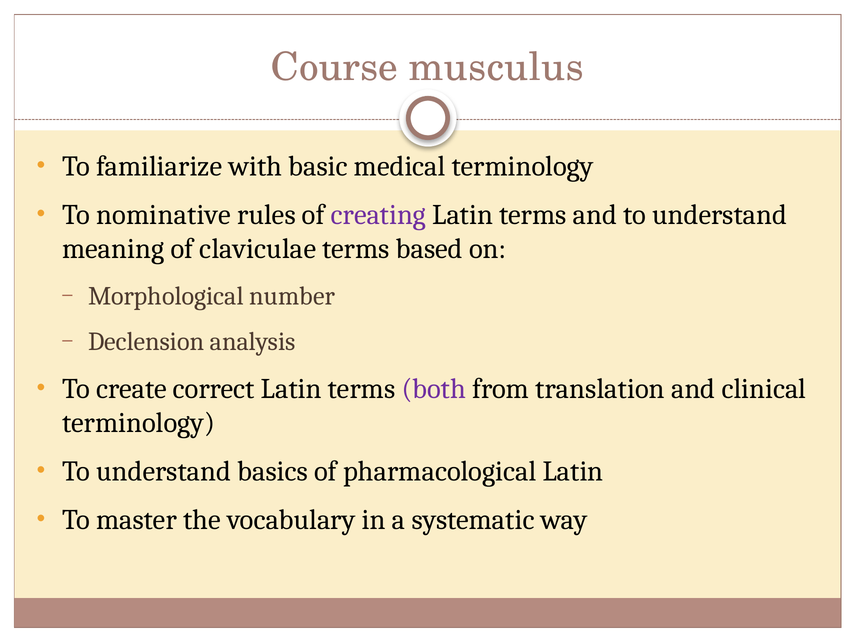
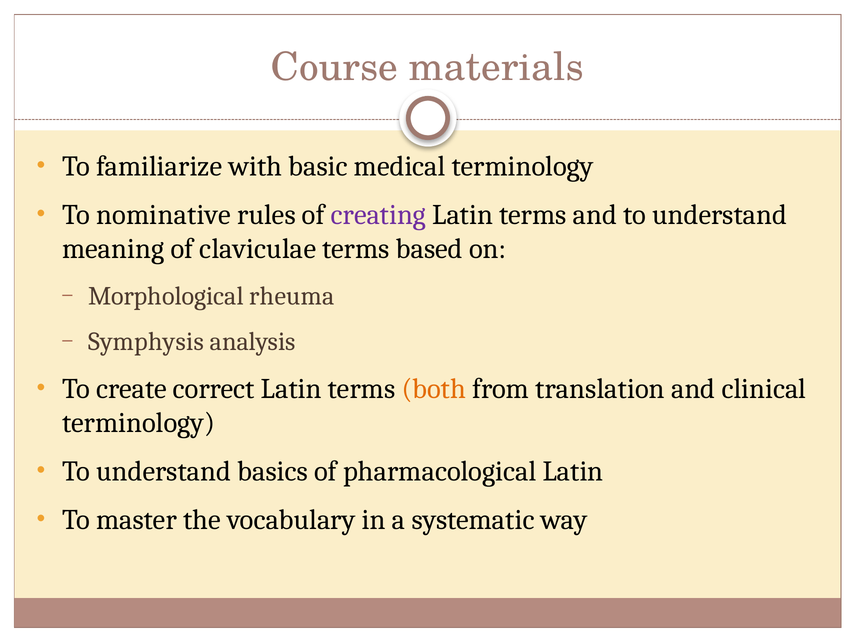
musculus: musculus -> materials
number: number -> rheuma
Declension: Declension -> Symphysis
both colour: purple -> orange
